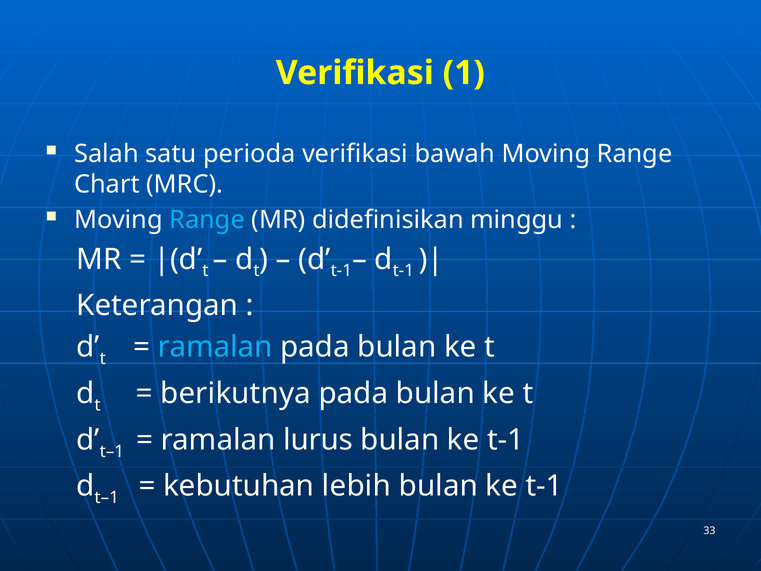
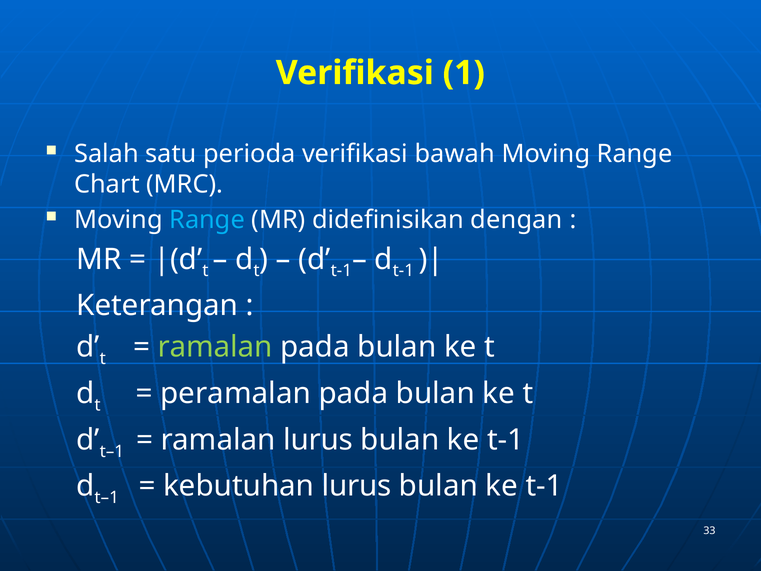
minggu: minggu -> dengan
ramalan at (215, 347) colour: light blue -> light green
berikutnya: berikutnya -> peramalan
kebutuhan lebih: lebih -> lurus
